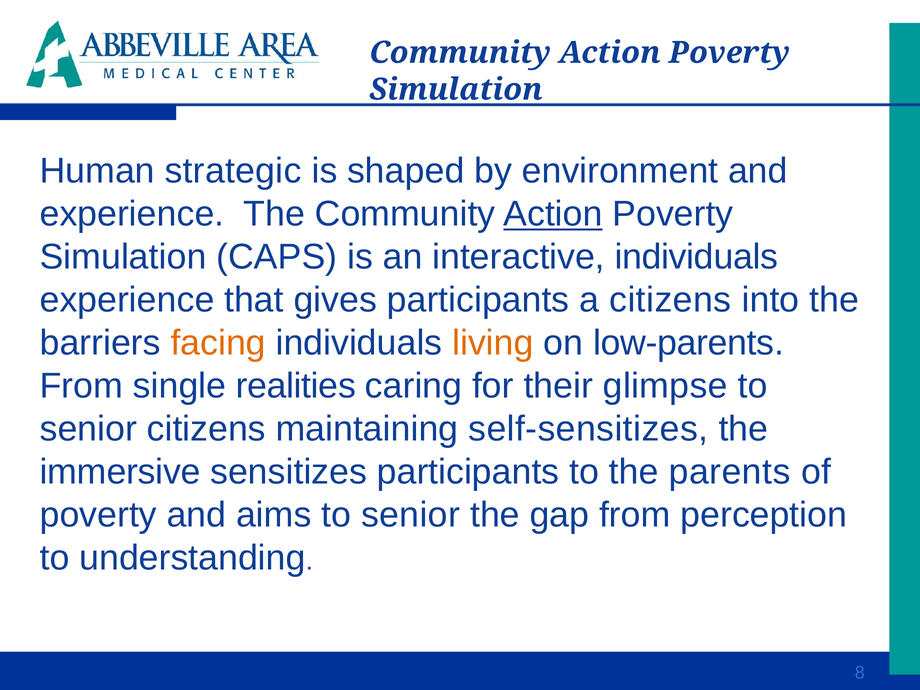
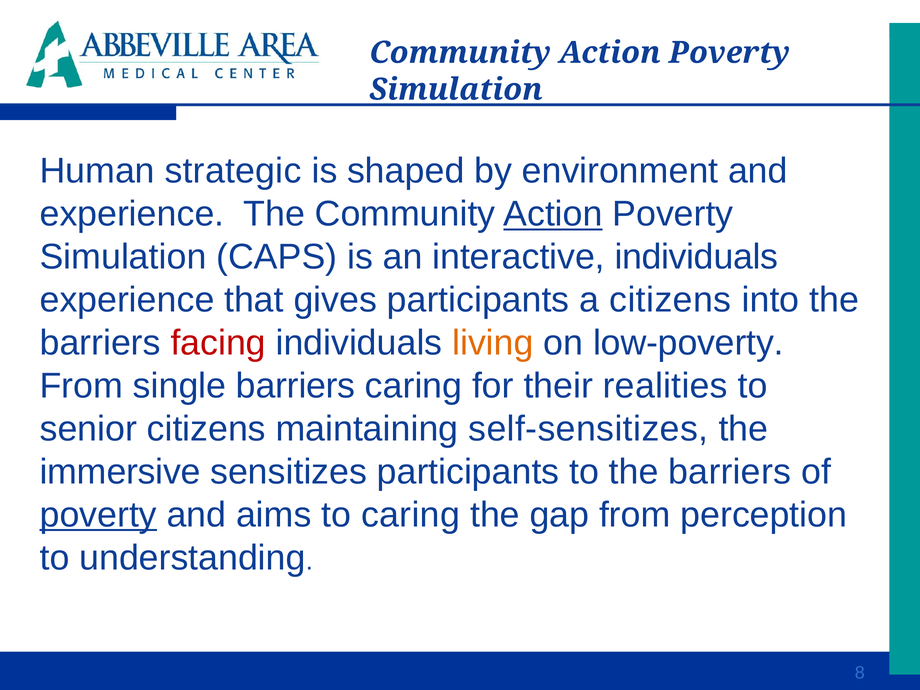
facing colour: orange -> red
low-parents: low-parents -> low-poverty
single realities: realities -> barriers
glimpse: glimpse -> realities
to the parents: parents -> barriers
poverty at (98, 515) underline: none -> present
aims to senior: senior -> caring
